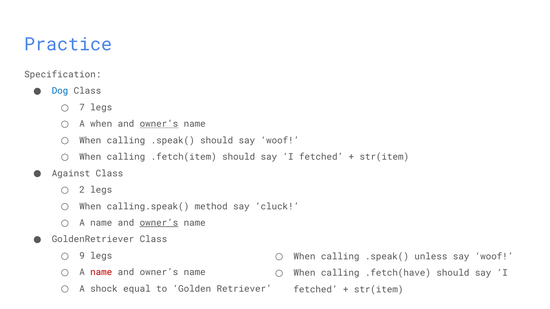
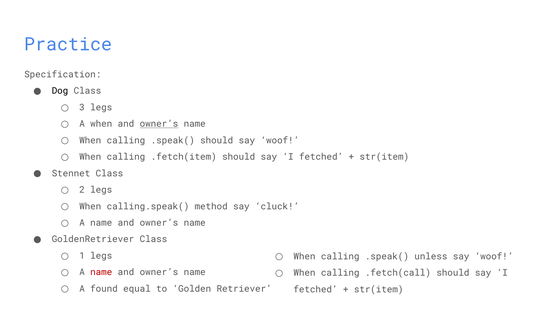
Dog colour: blue -> black
7: 7 -> 3
Against: Against -> Stennet
owner’s at (159, 223) underline: present -> none
9: 9 -> 1
.fetch(have: .fetch(have -> .fetch(call
shock: shock -> found
